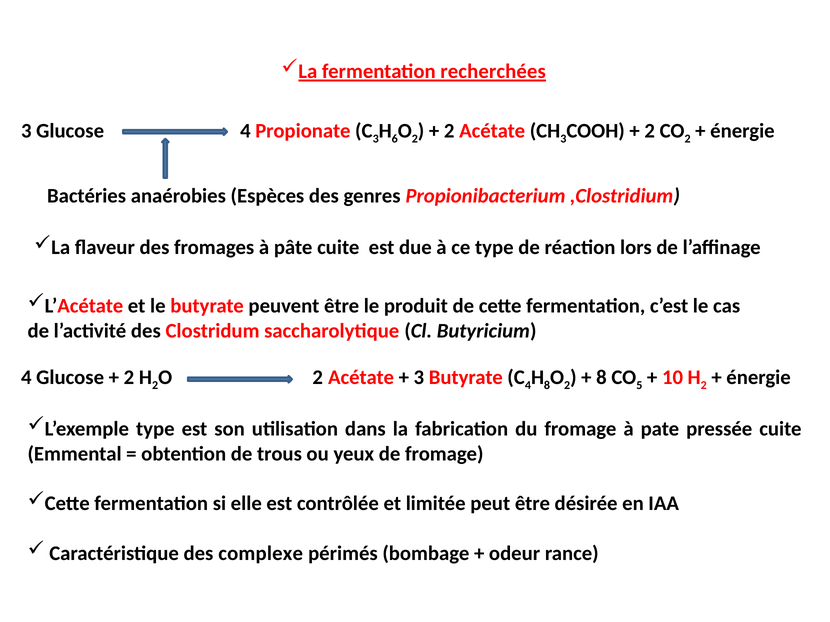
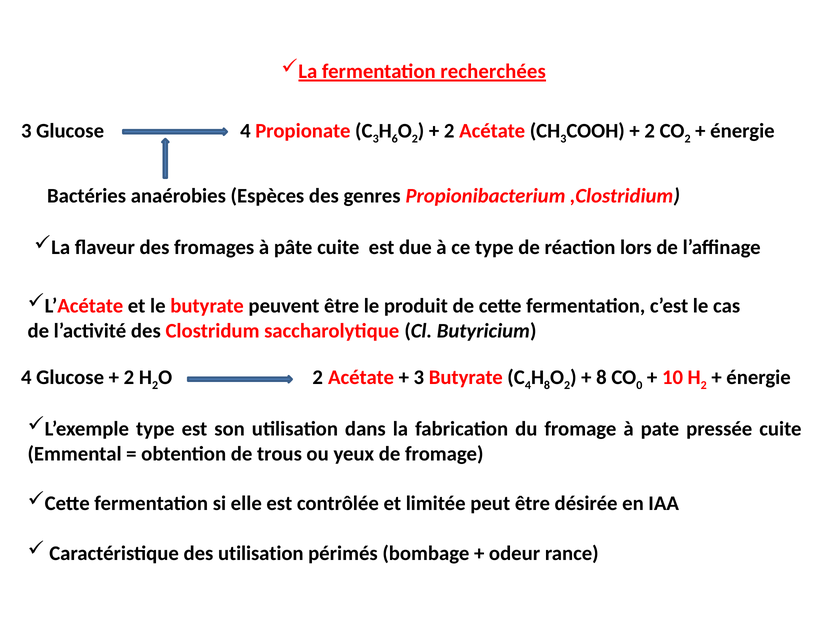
5: 5 -> 0
des complexe: complexe -> utilisation
